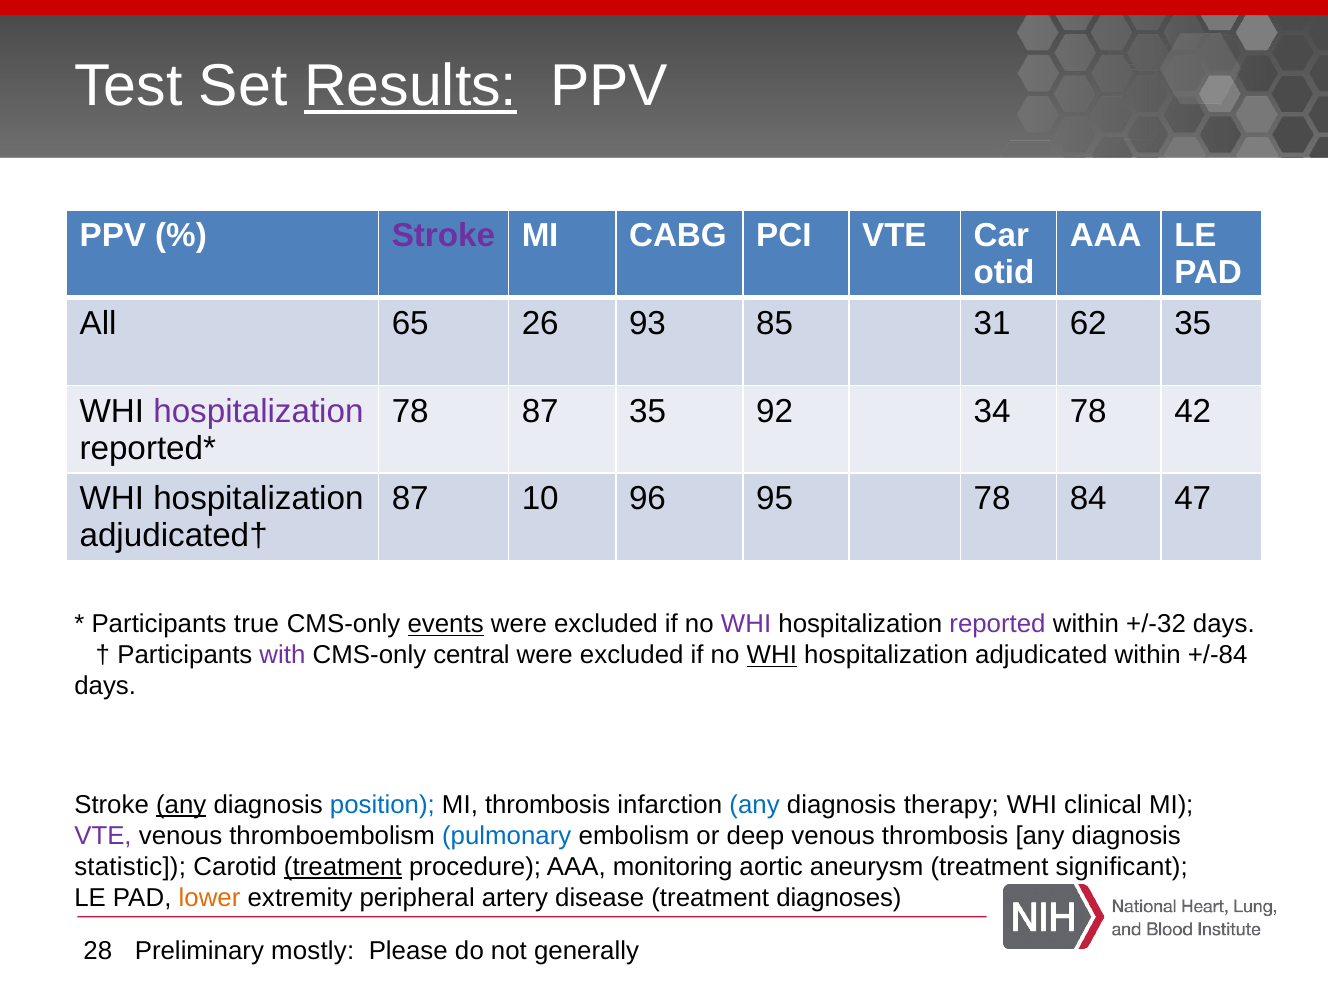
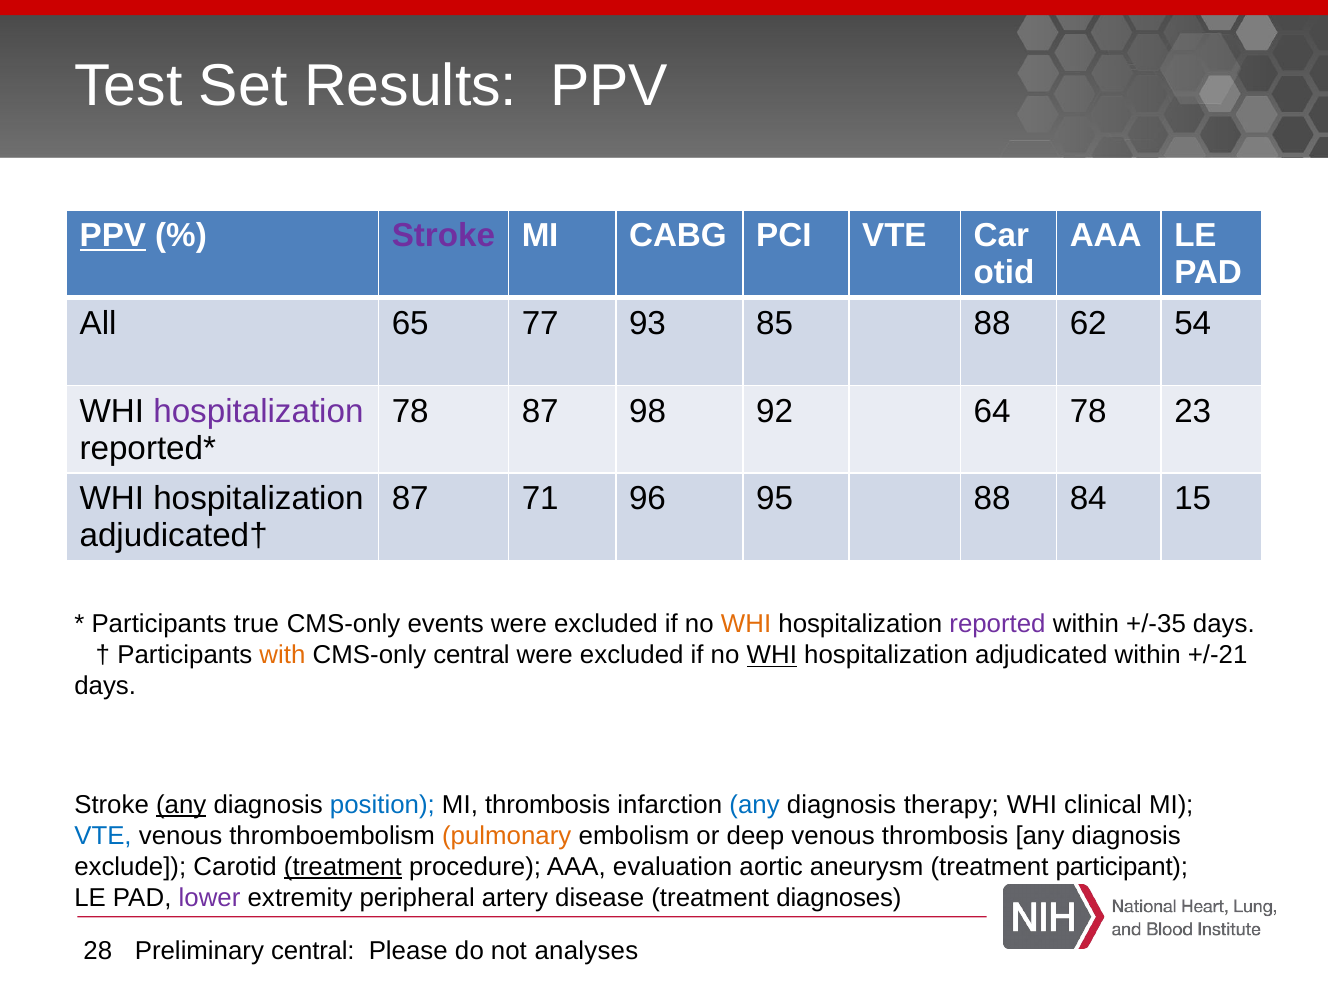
Results underline: present -> none
PPV at (113, 236) underline: none -> present
26: 26 -> 77
85 31: 31 -> 88
62 35: 35 -> 54
87 35: 35 -> 98
34: 34 -> 64
42: 42 -> 23
10: 10 -> 71
95 78: 78 -> 88
47: 47 -> 15
events underline: present -> none
WHI at (746, 624) colour: purple -> orange
+/-32: +/-32 -> +/-35
with colour: purple -> orange
+/-84: +/-84 -> +/-21
VTE at (103, 836) colour: purple -> blue
pulmonary colour: blue -> orange
statistic: statistic -> exclude
monitoring: monitoring -> evaluation
significant: significant -> participant
lower colour: orange -> purple
Preliminary mostly: mostly -> central
generally: generally -> analyses
